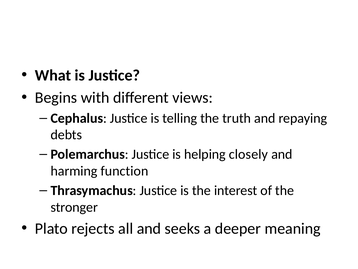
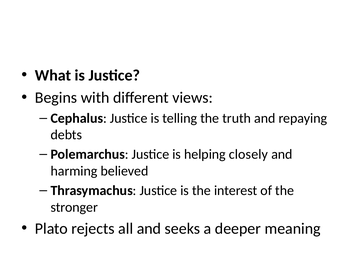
function: function -> believed
